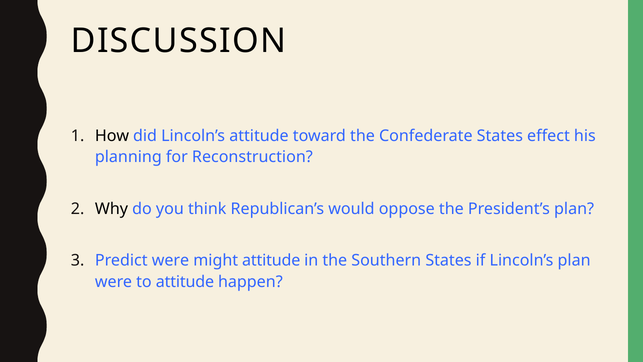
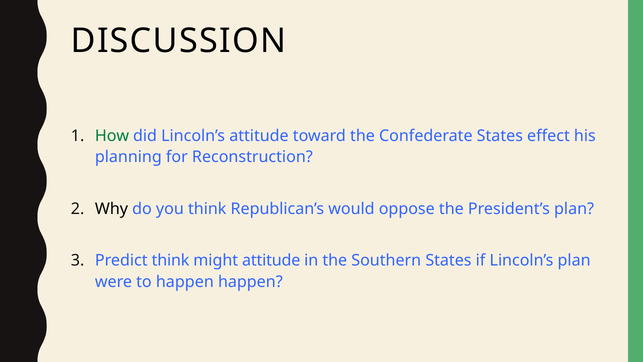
How colour: black -> green
Predict were: were -> think
to attitude: attitude -> happen
